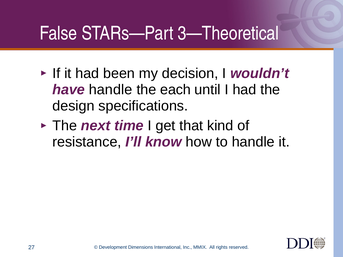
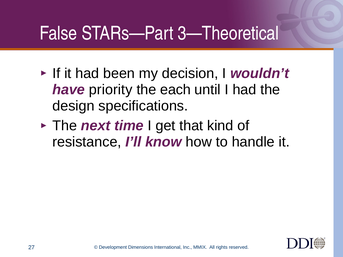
have handle: handle -> priority
